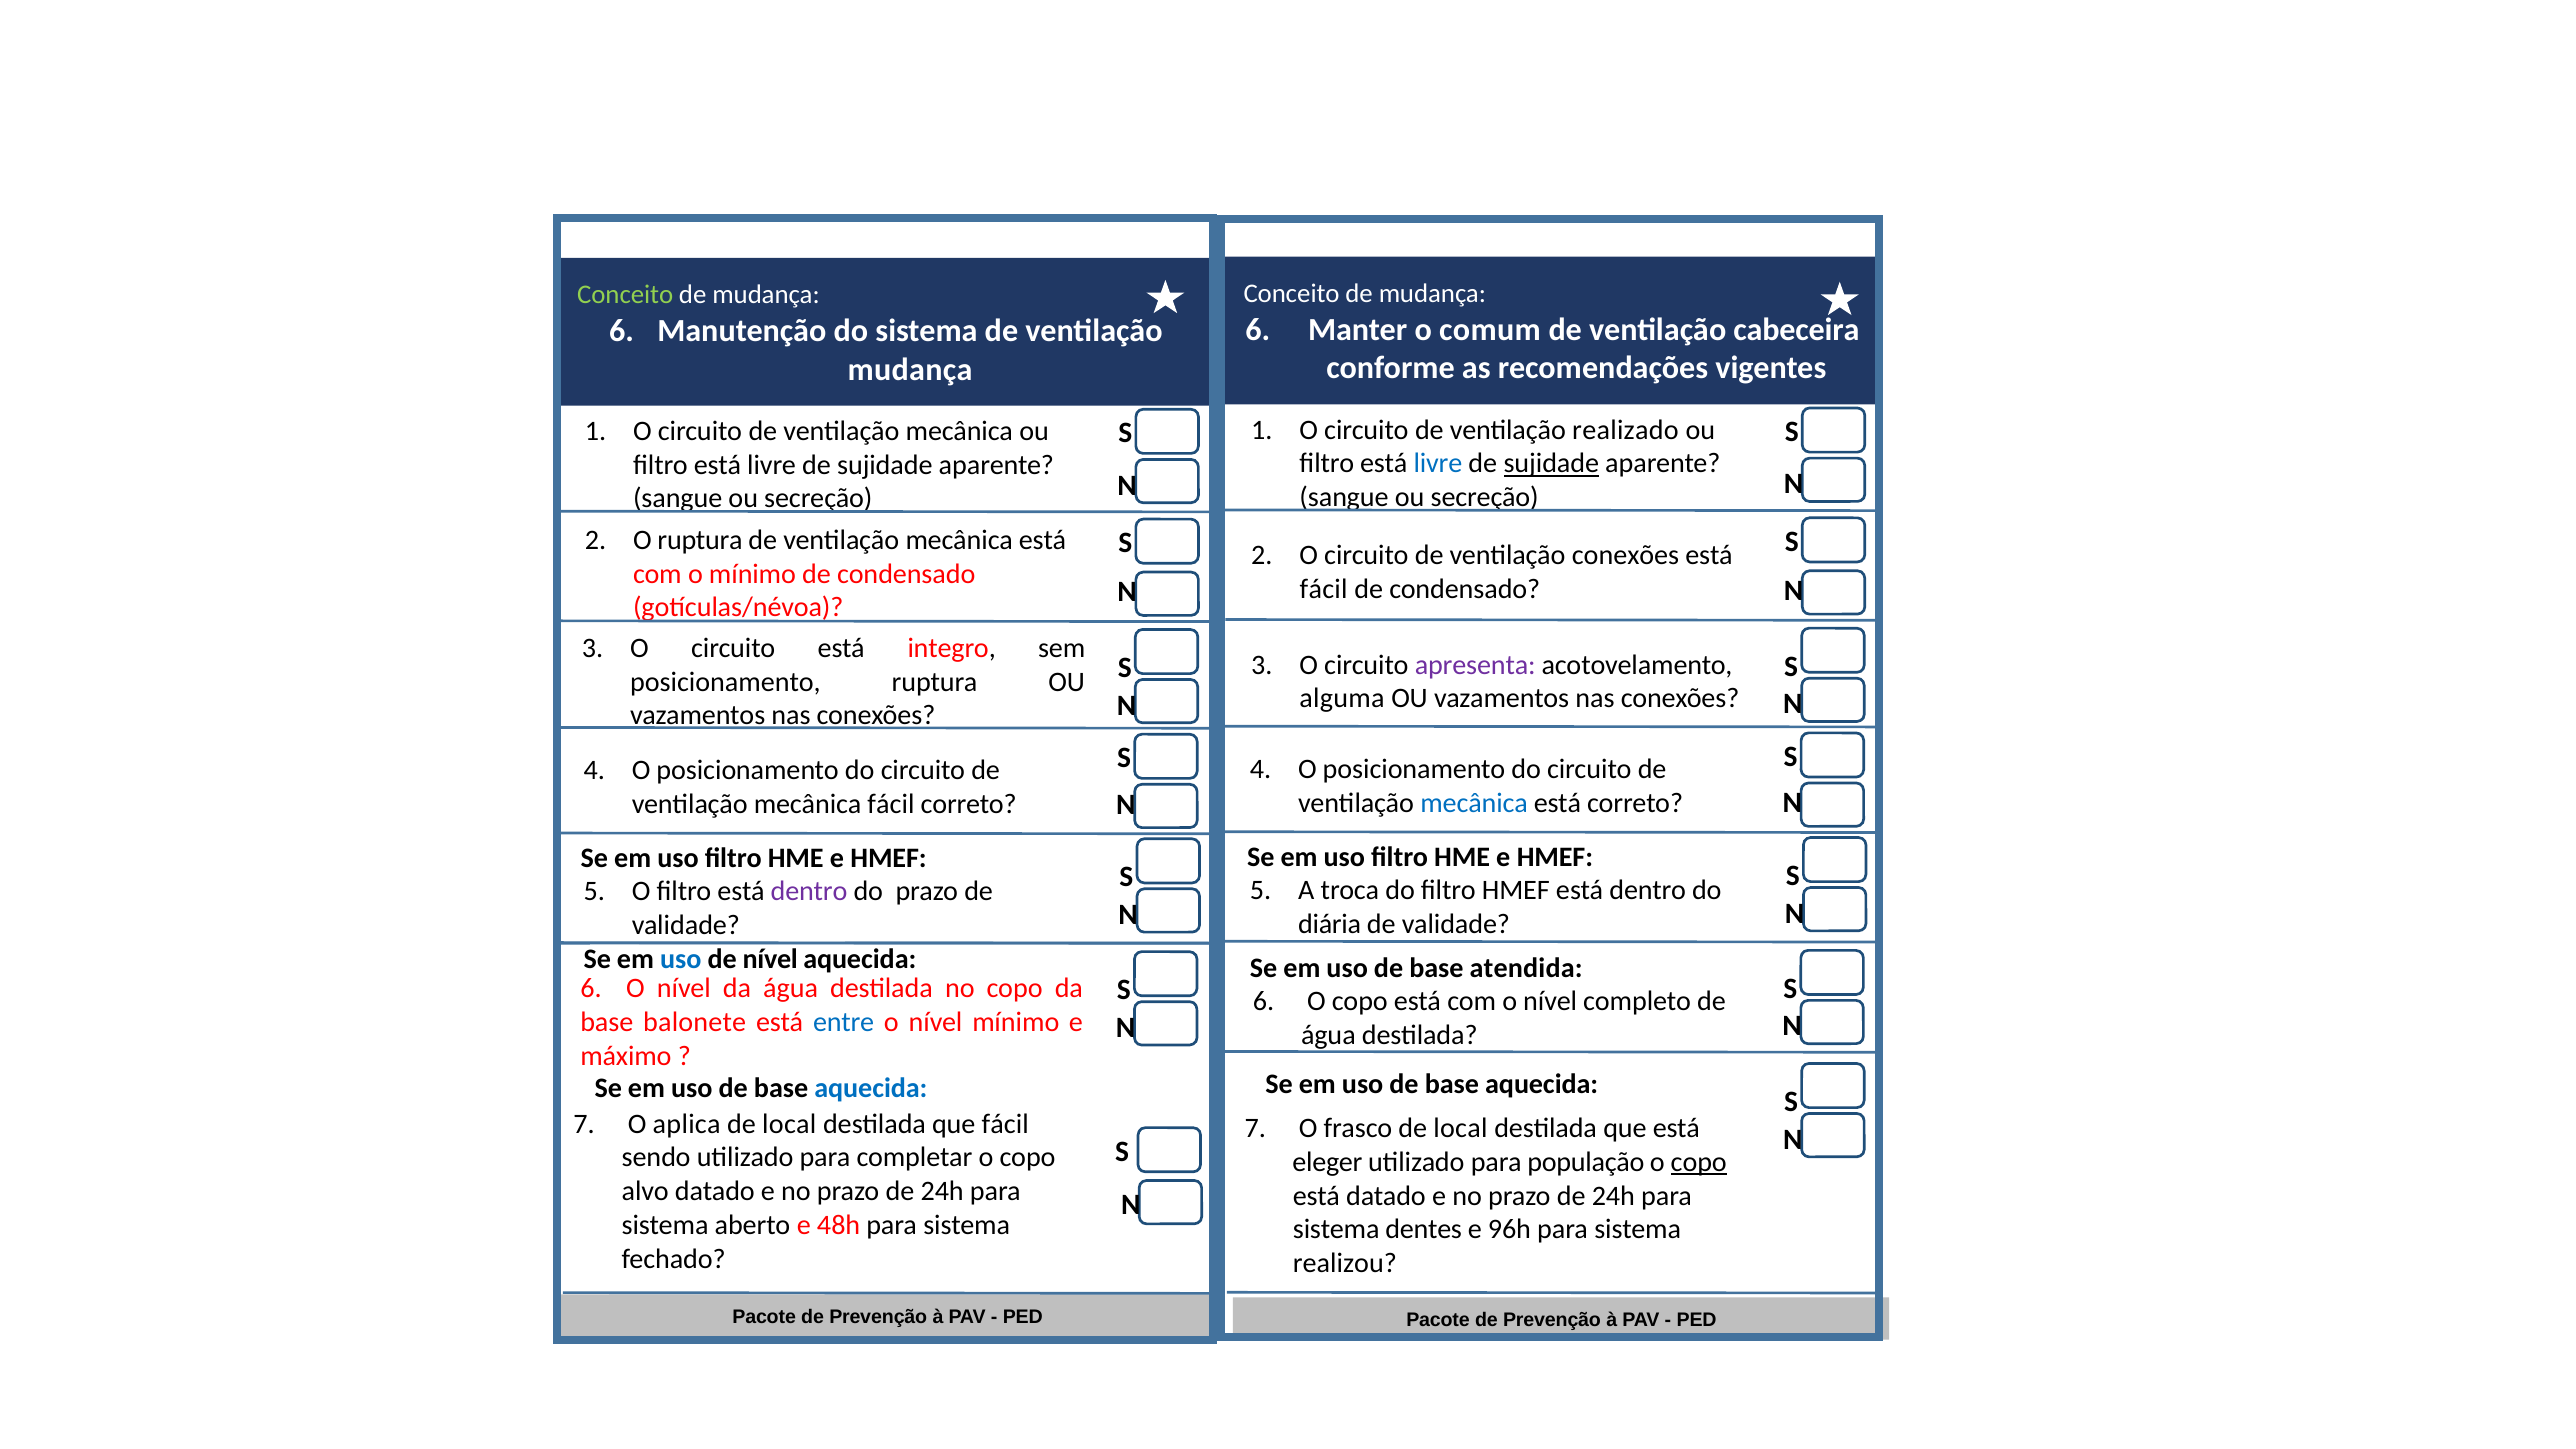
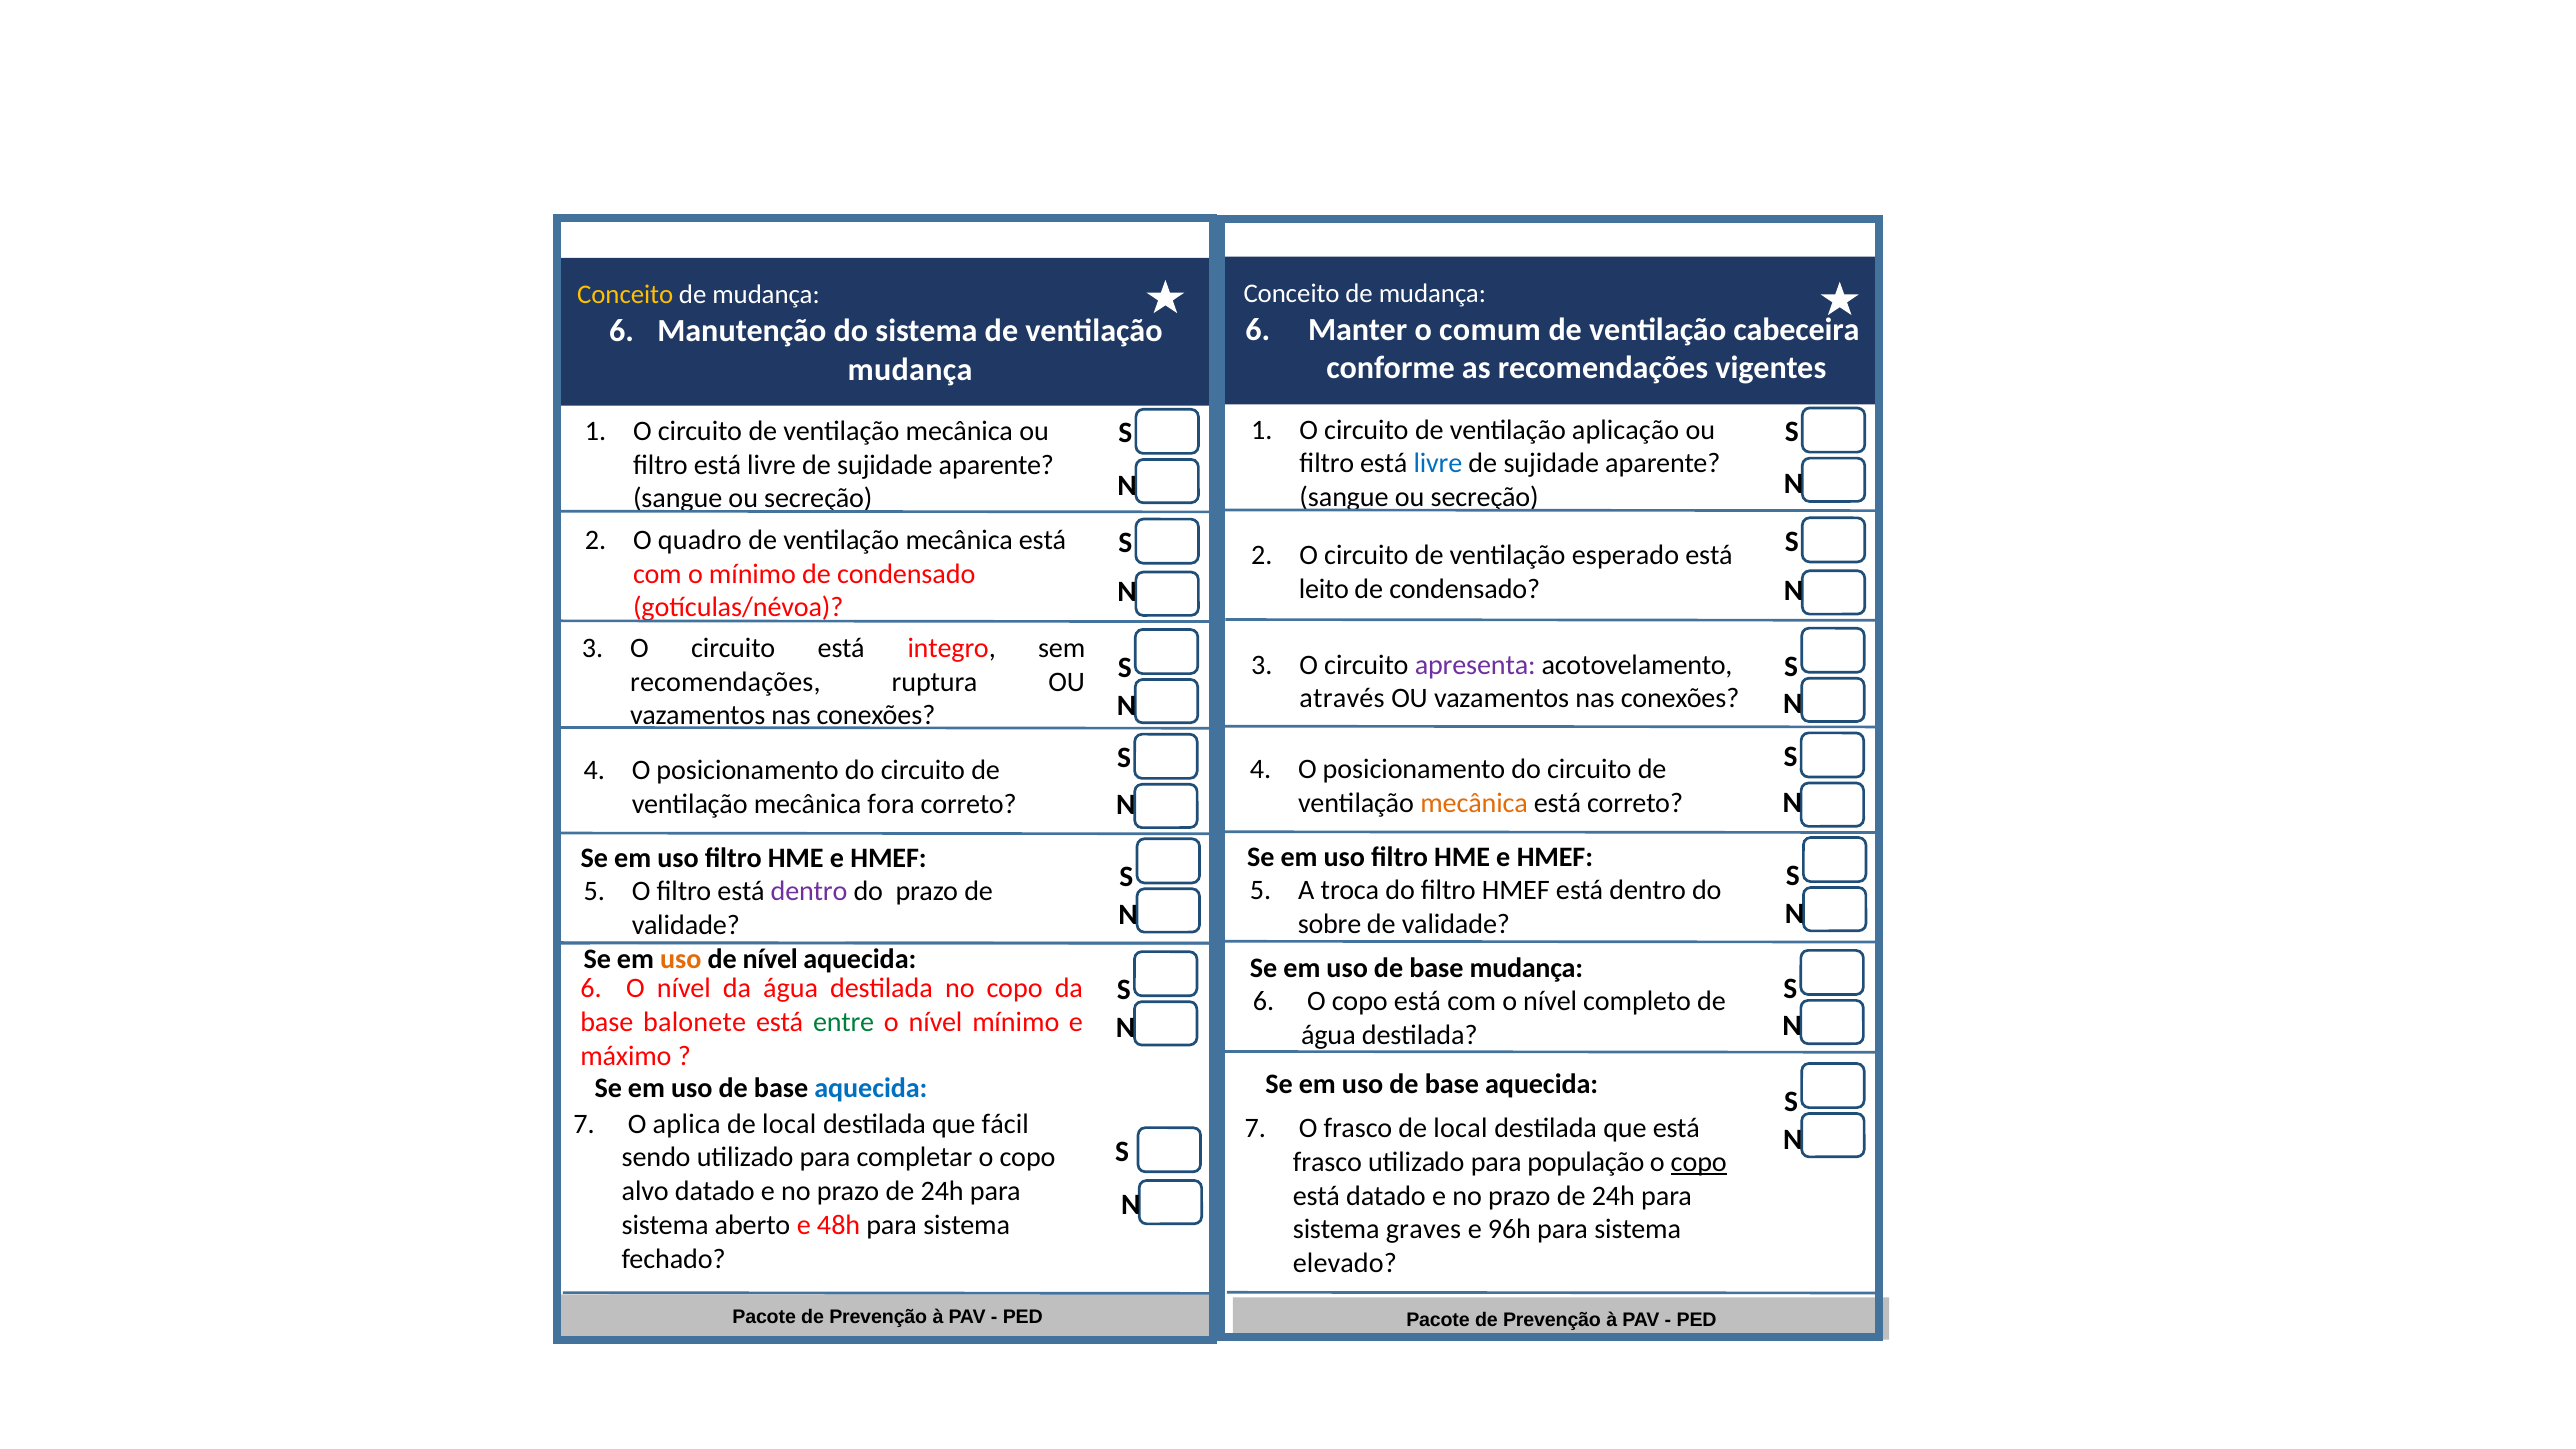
Conceito at (625, 295) colour: light green -> yellow
realizado: realizado -> aplicação
sujidade at (1551, 464) underline: present -> none
O ruptura: ruptura -> quadro
ventilação conexões: conexões -> esperado
fácil at (1324, 589): fácil -> leito
posicionamento at (725, 682): posicionamento -> recomendações
alguma: alguma -> através
mecânica at (1474, 803) colour: blue -> orange
mecânica fácil: fácil -> fora
diária: diária -> sobre
uso at (681, 959) colour: blue -> orange
base atendida: atendida -> mudança
entre colour: blue -> green
eleger at (1327, 1162): eleger -> frasco
dentes: dentes -> graves
realizou: realizou -> elevado
